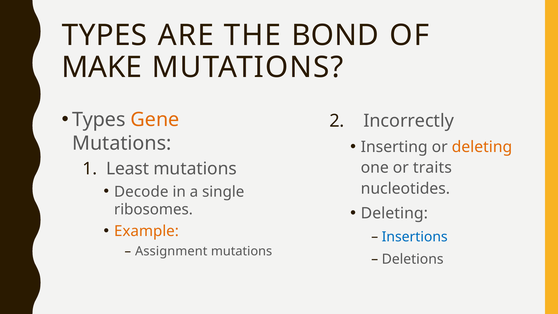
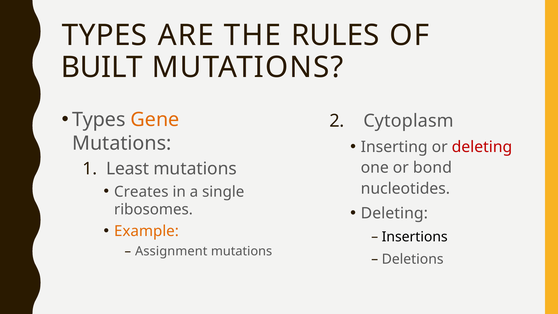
BOND: BOND -> RULES
MAKE: MAKE -> BUILT
Incorrectly: Incorrectly -> Cytoplasm
deleting at (482, 147) colour: orange -> red
traits: traits -> bond
Decode: Decode -> Creates
Insertions colour: blue -> black
